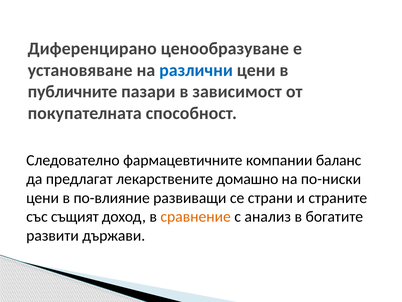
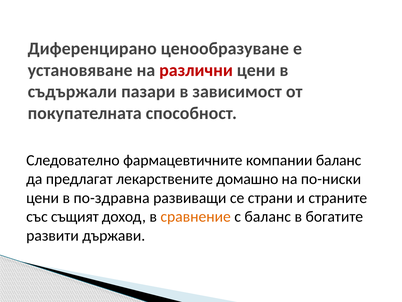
различни colour: blue -> red
публичните: публичните -> съдържали
по-влияние: по-влияние -> по-здравна
с анализ: анализ -> баланс
